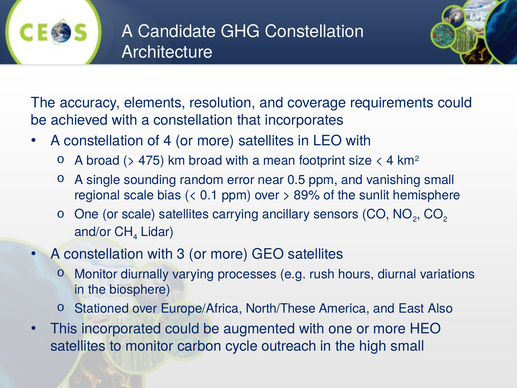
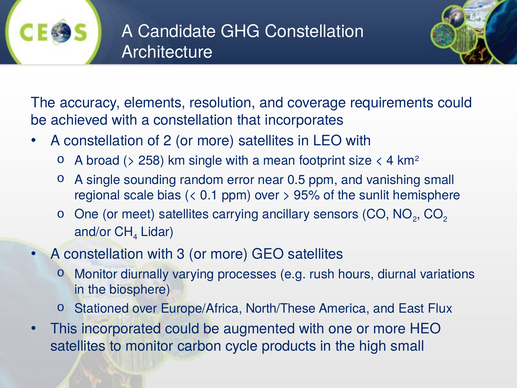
of 4: 4 -> 2
475: 475 -> 258
km broad: broad -> single
89%: 89% -> 95%
or scale: scale -> meet
Also: Also -> Flux
outreach: outreach -> products
